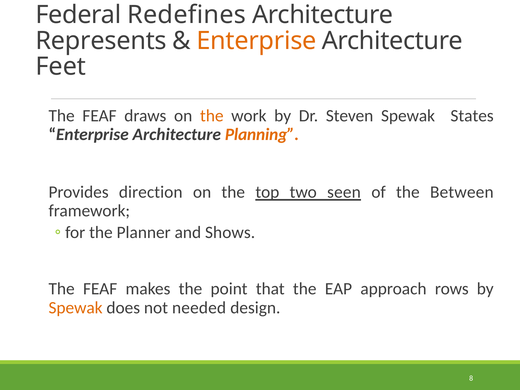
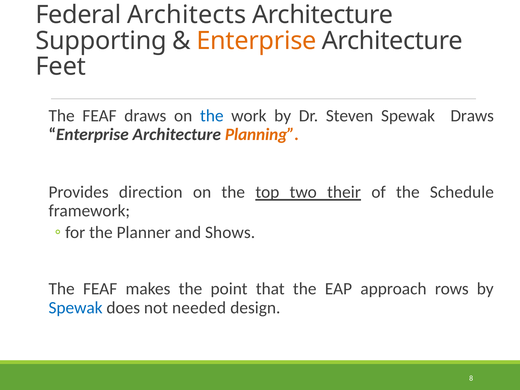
Redefines: Redefines -> Architects
Represents: Represents -> Supporting
the at (212, 116) colour: orange -> blue
Spewak States: States -> Draws
seen: seen -> their
Between: Between -> Schedule
Spewak at (76, 308) colour: orange -> blue
